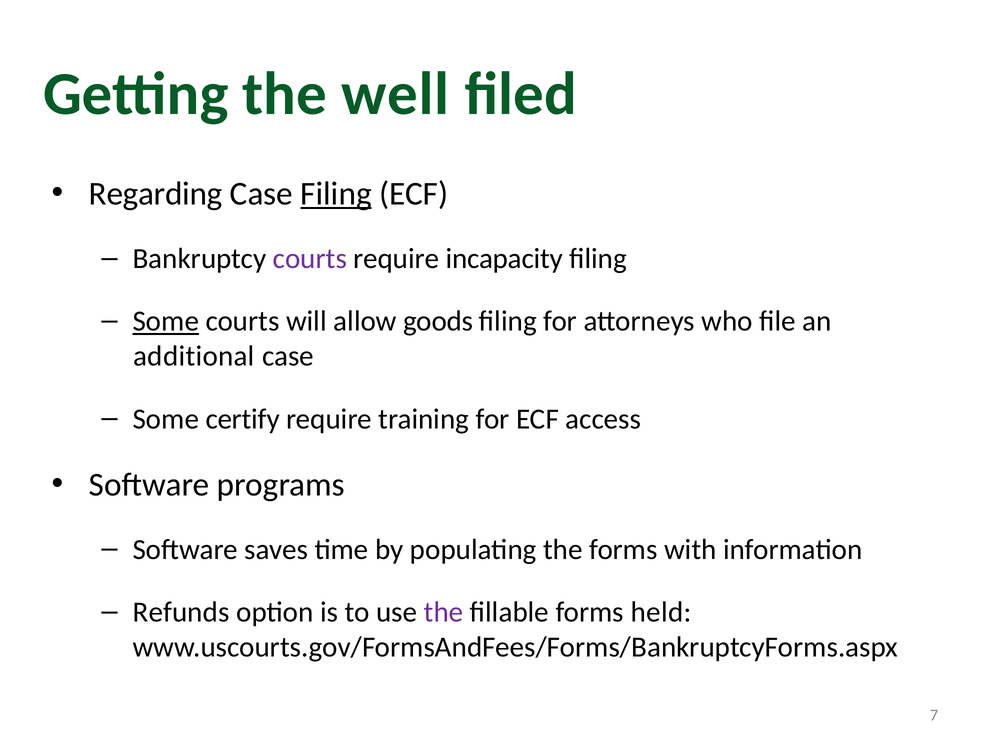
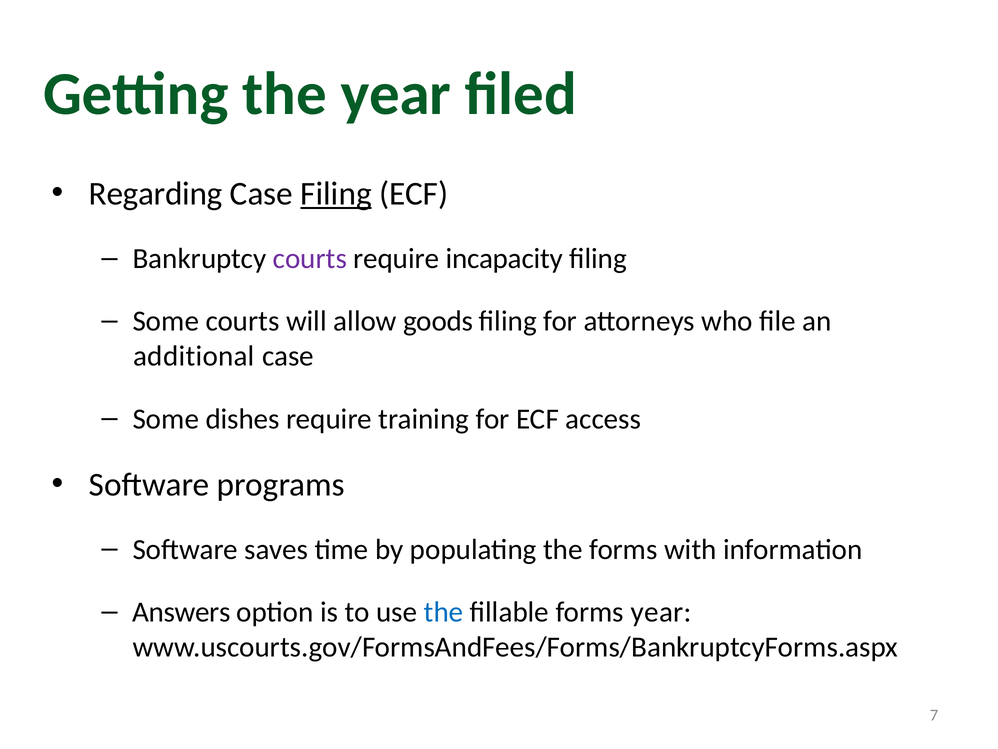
the well: well -> year
Some at (166, 321) underline: present -> none
certify: certify -> dishes
Refunds: Refunds -> Answers
the at (444, 612) colour: purple -> blue
forms held: held -> year
